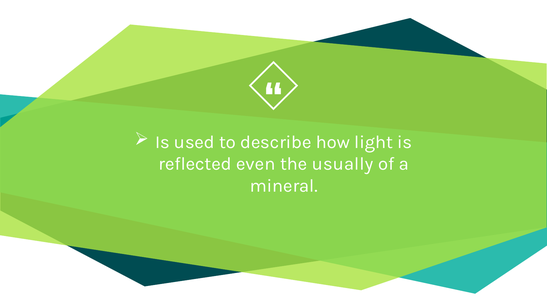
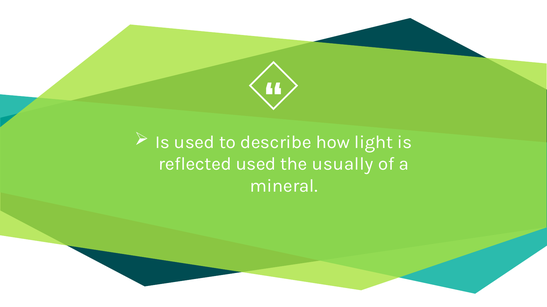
reflected even: even -> used
